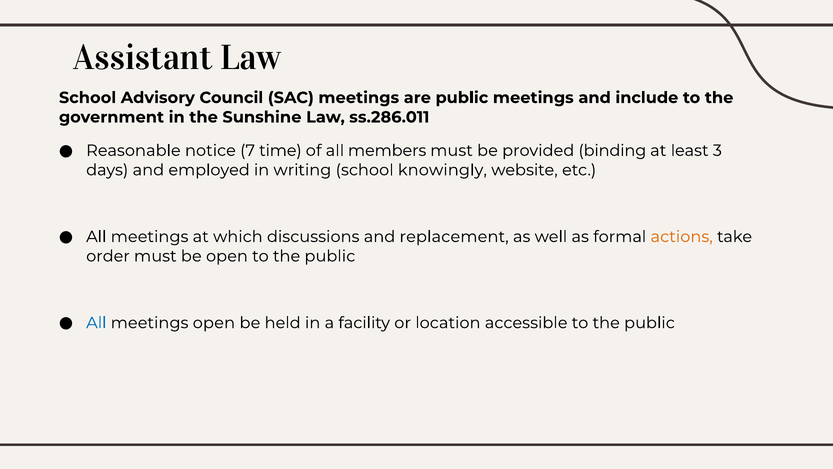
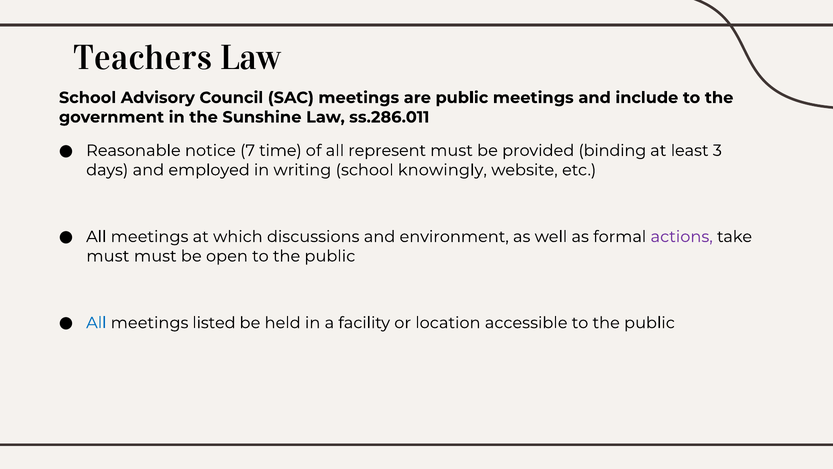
Assistant: Assistant -> Teachers
members: members -> represent
replacement: replacement -> environment
actions colour: orange -> purple
order at (108, 256): order -> must
meetings open: open -> listed
